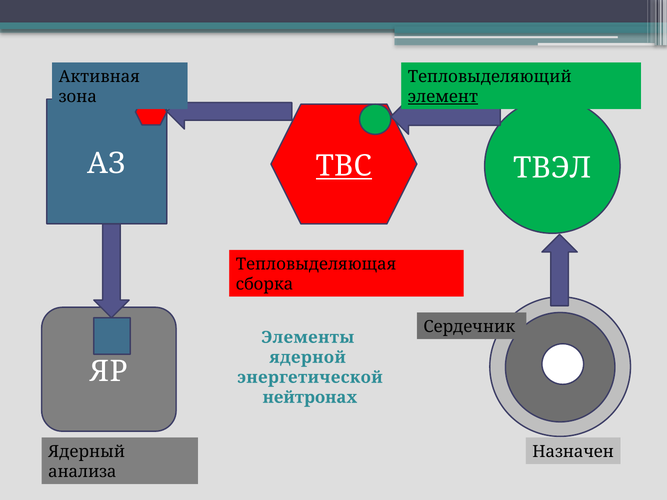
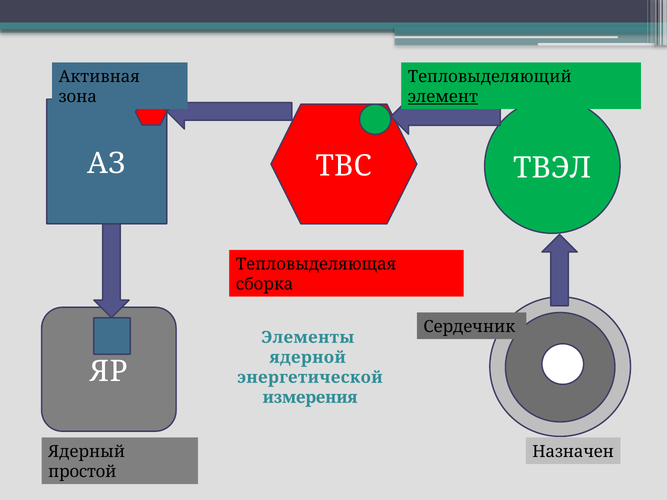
ТВС underline: present -> none
нейтронах: нейтронах -> измерения
анализа: анализа -> простой
